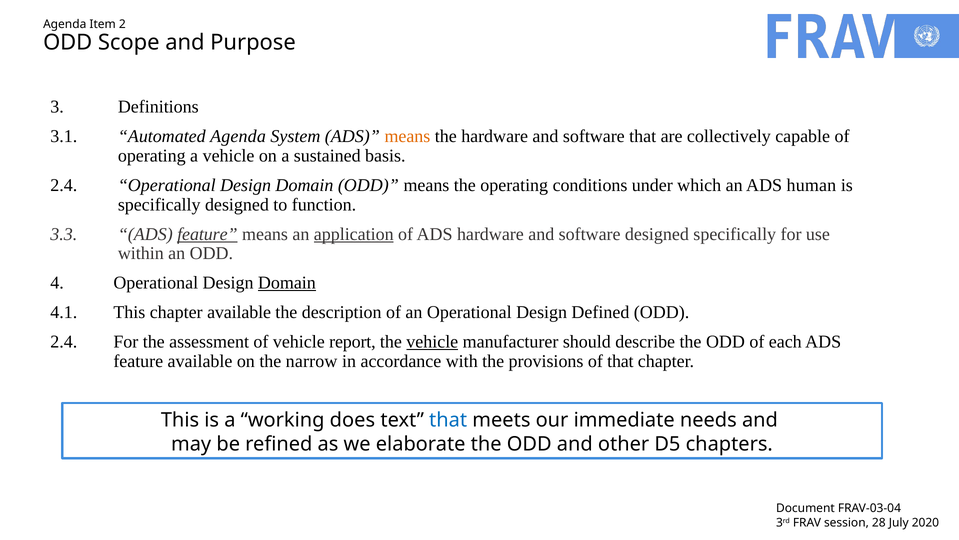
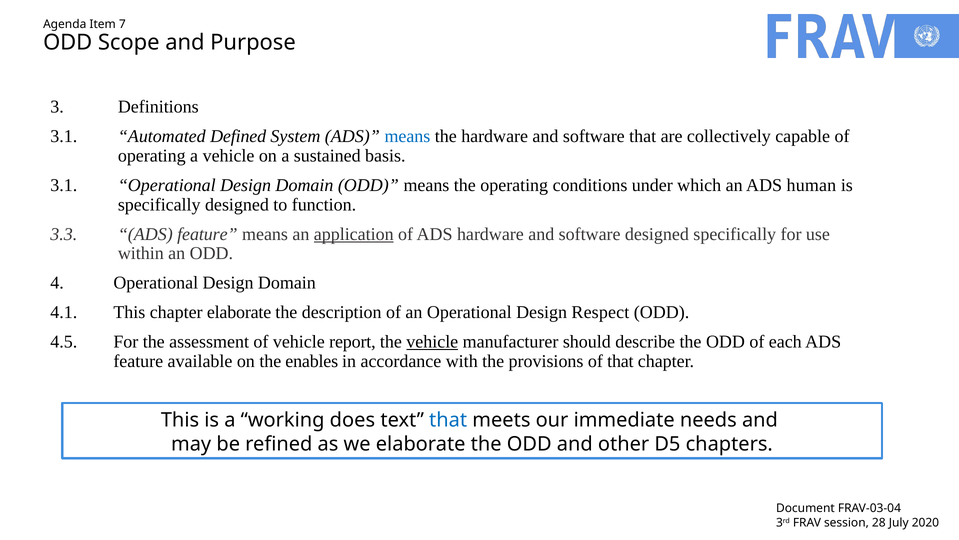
2: 2 -> 7
Automated Agenda: Agenda -> Defined
means at (407, 136) colour: orange -> blue
2.4 at (64, 185): 2.4 -> 3.1
feature at (207, 234) underline: present -> none
Domain at (287, 283) underline: present -> none
chapter available: available -> elaborate
Defined: Defined -> Respect
2.4 at (64, 342): 2.4 -> 4.5
narrow: narrow -> enables
